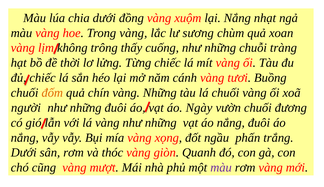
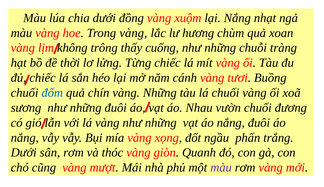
sương: sương -> hương
đốm colour: orange -> blue
người: người -> sương
Ngày: Ngày -> Nhau
